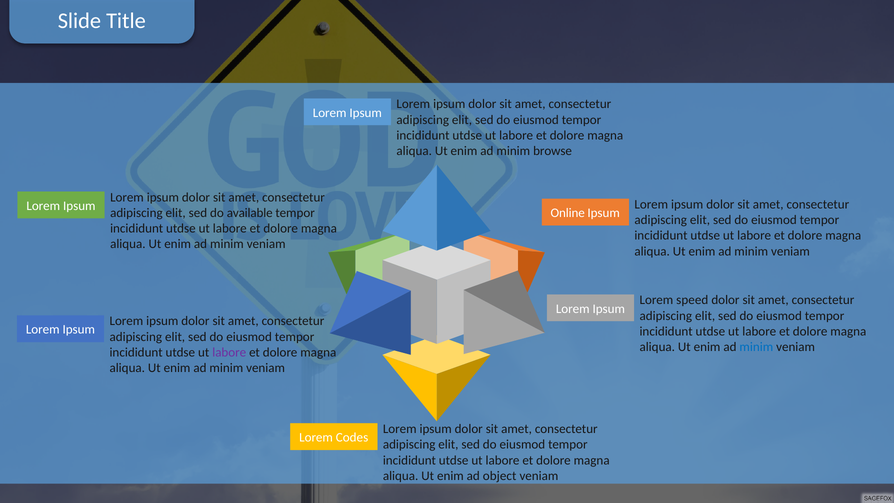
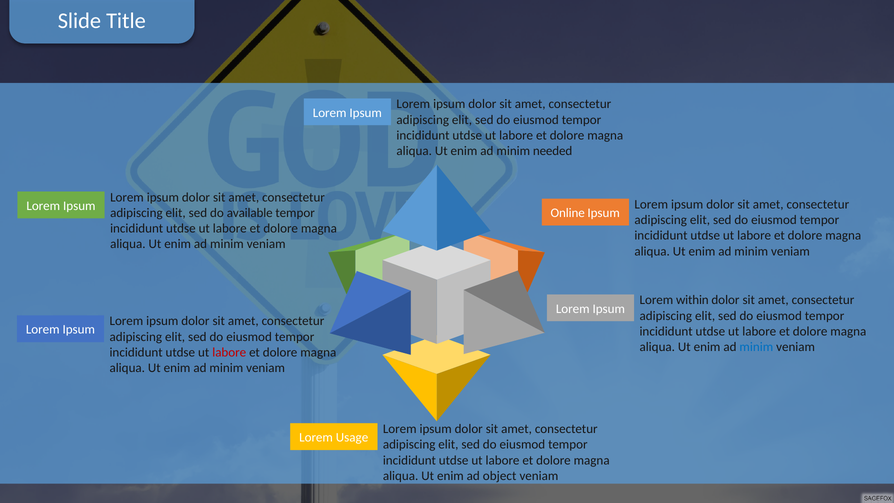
browse: browse -> needed
speed: speed -> within
labore at (229, 352) colour: purple -> red
Codes: Codes -> Usage
